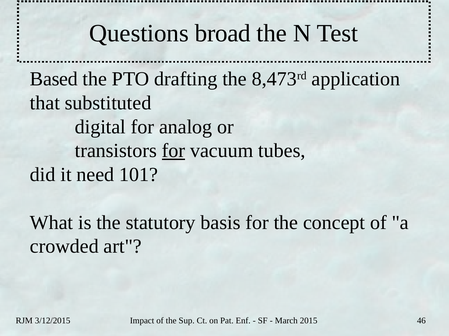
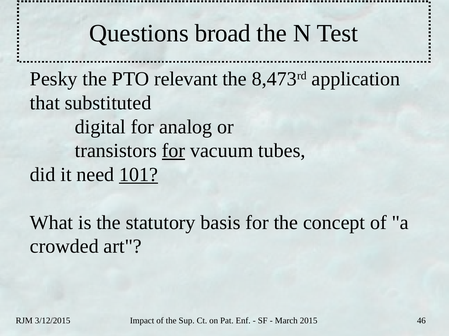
Based: Based -> Pesky
drafting: drafting -> relevant
101 underline: none -> present
